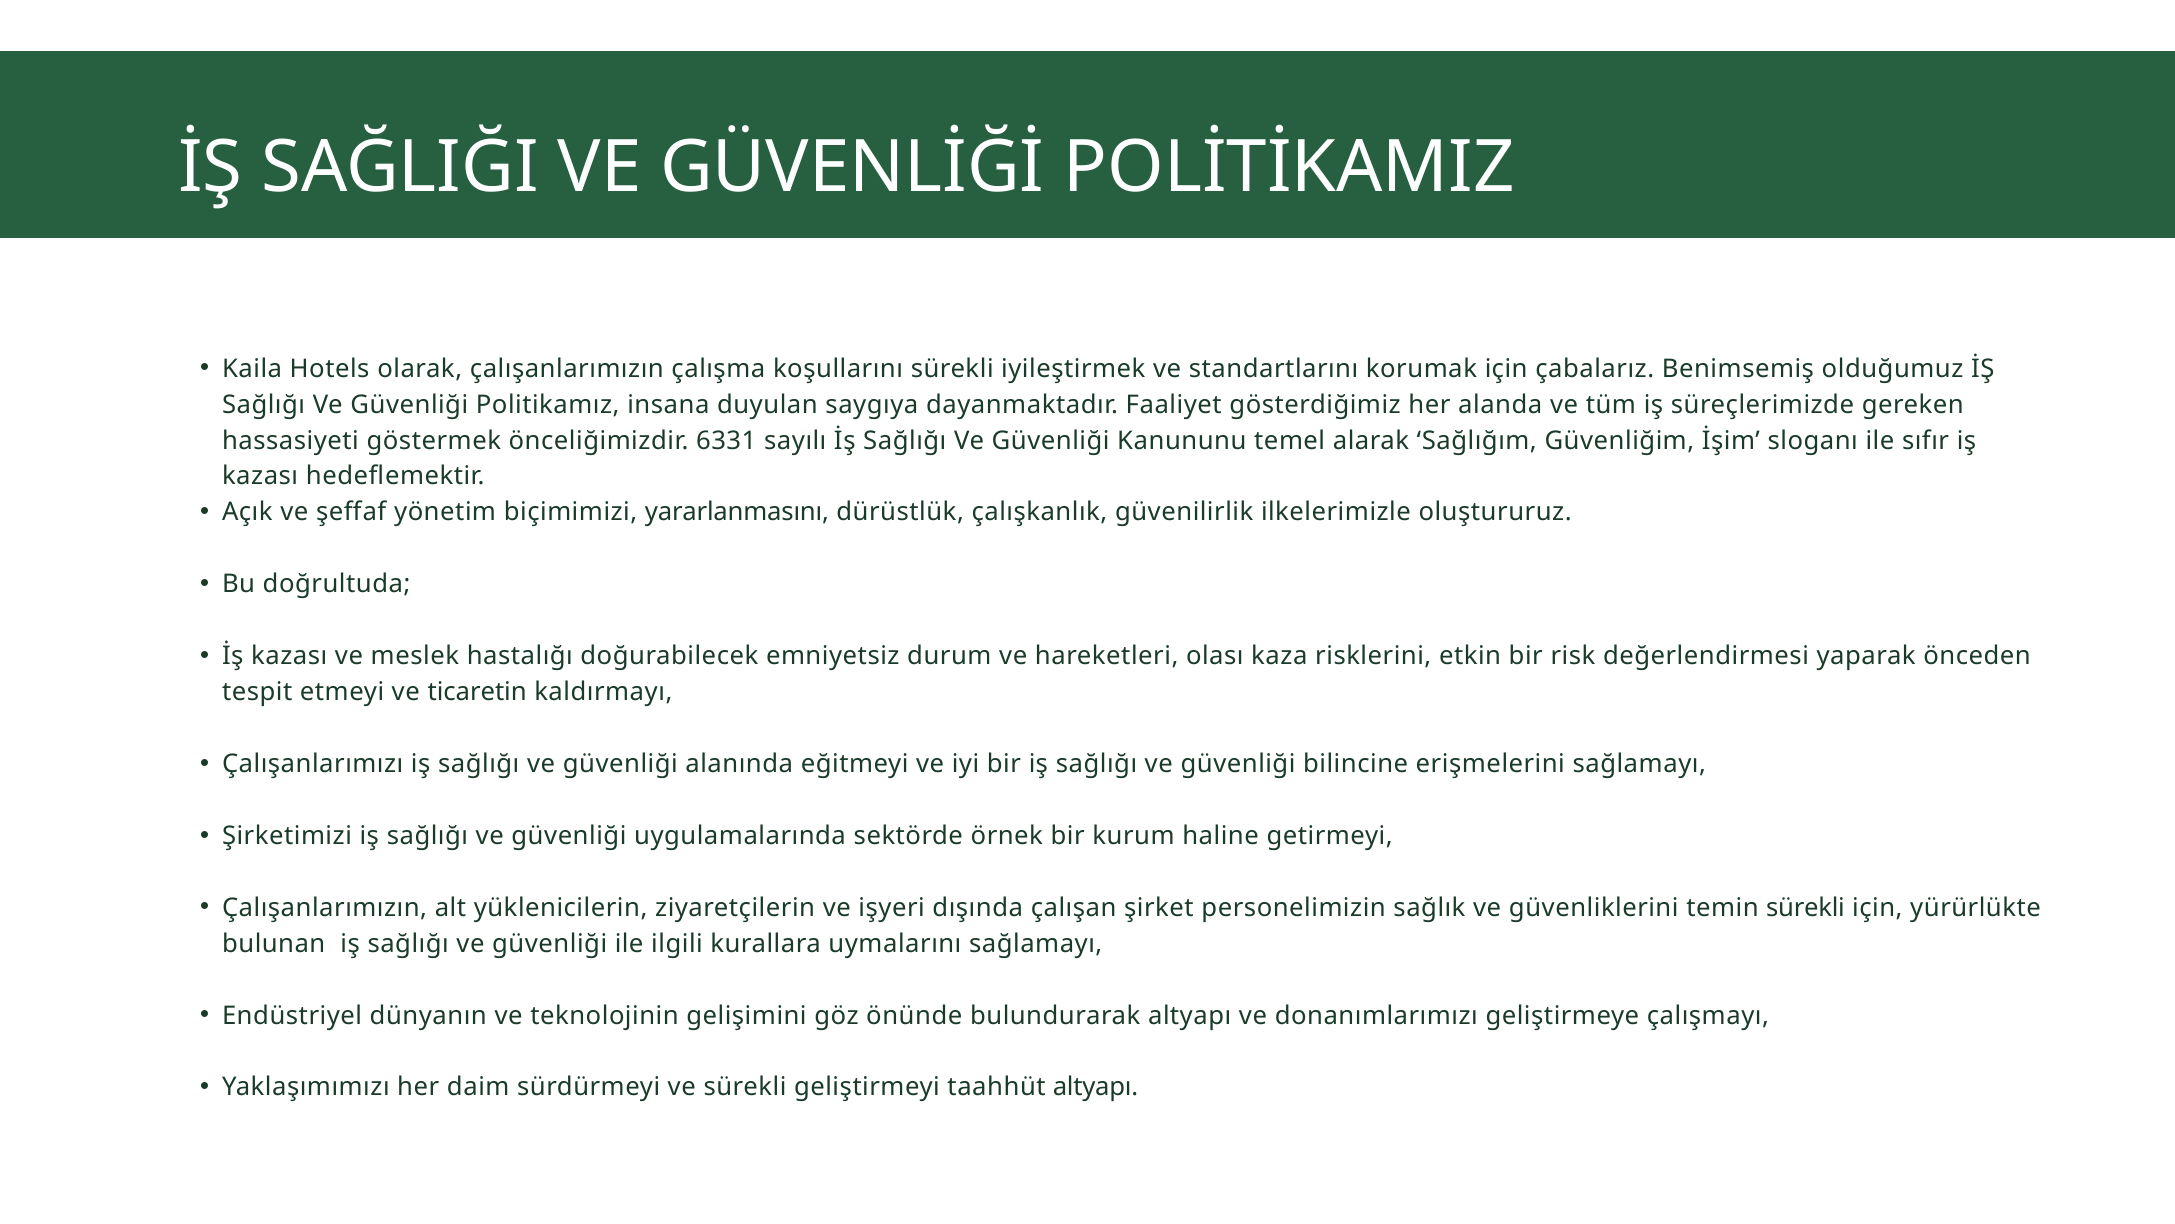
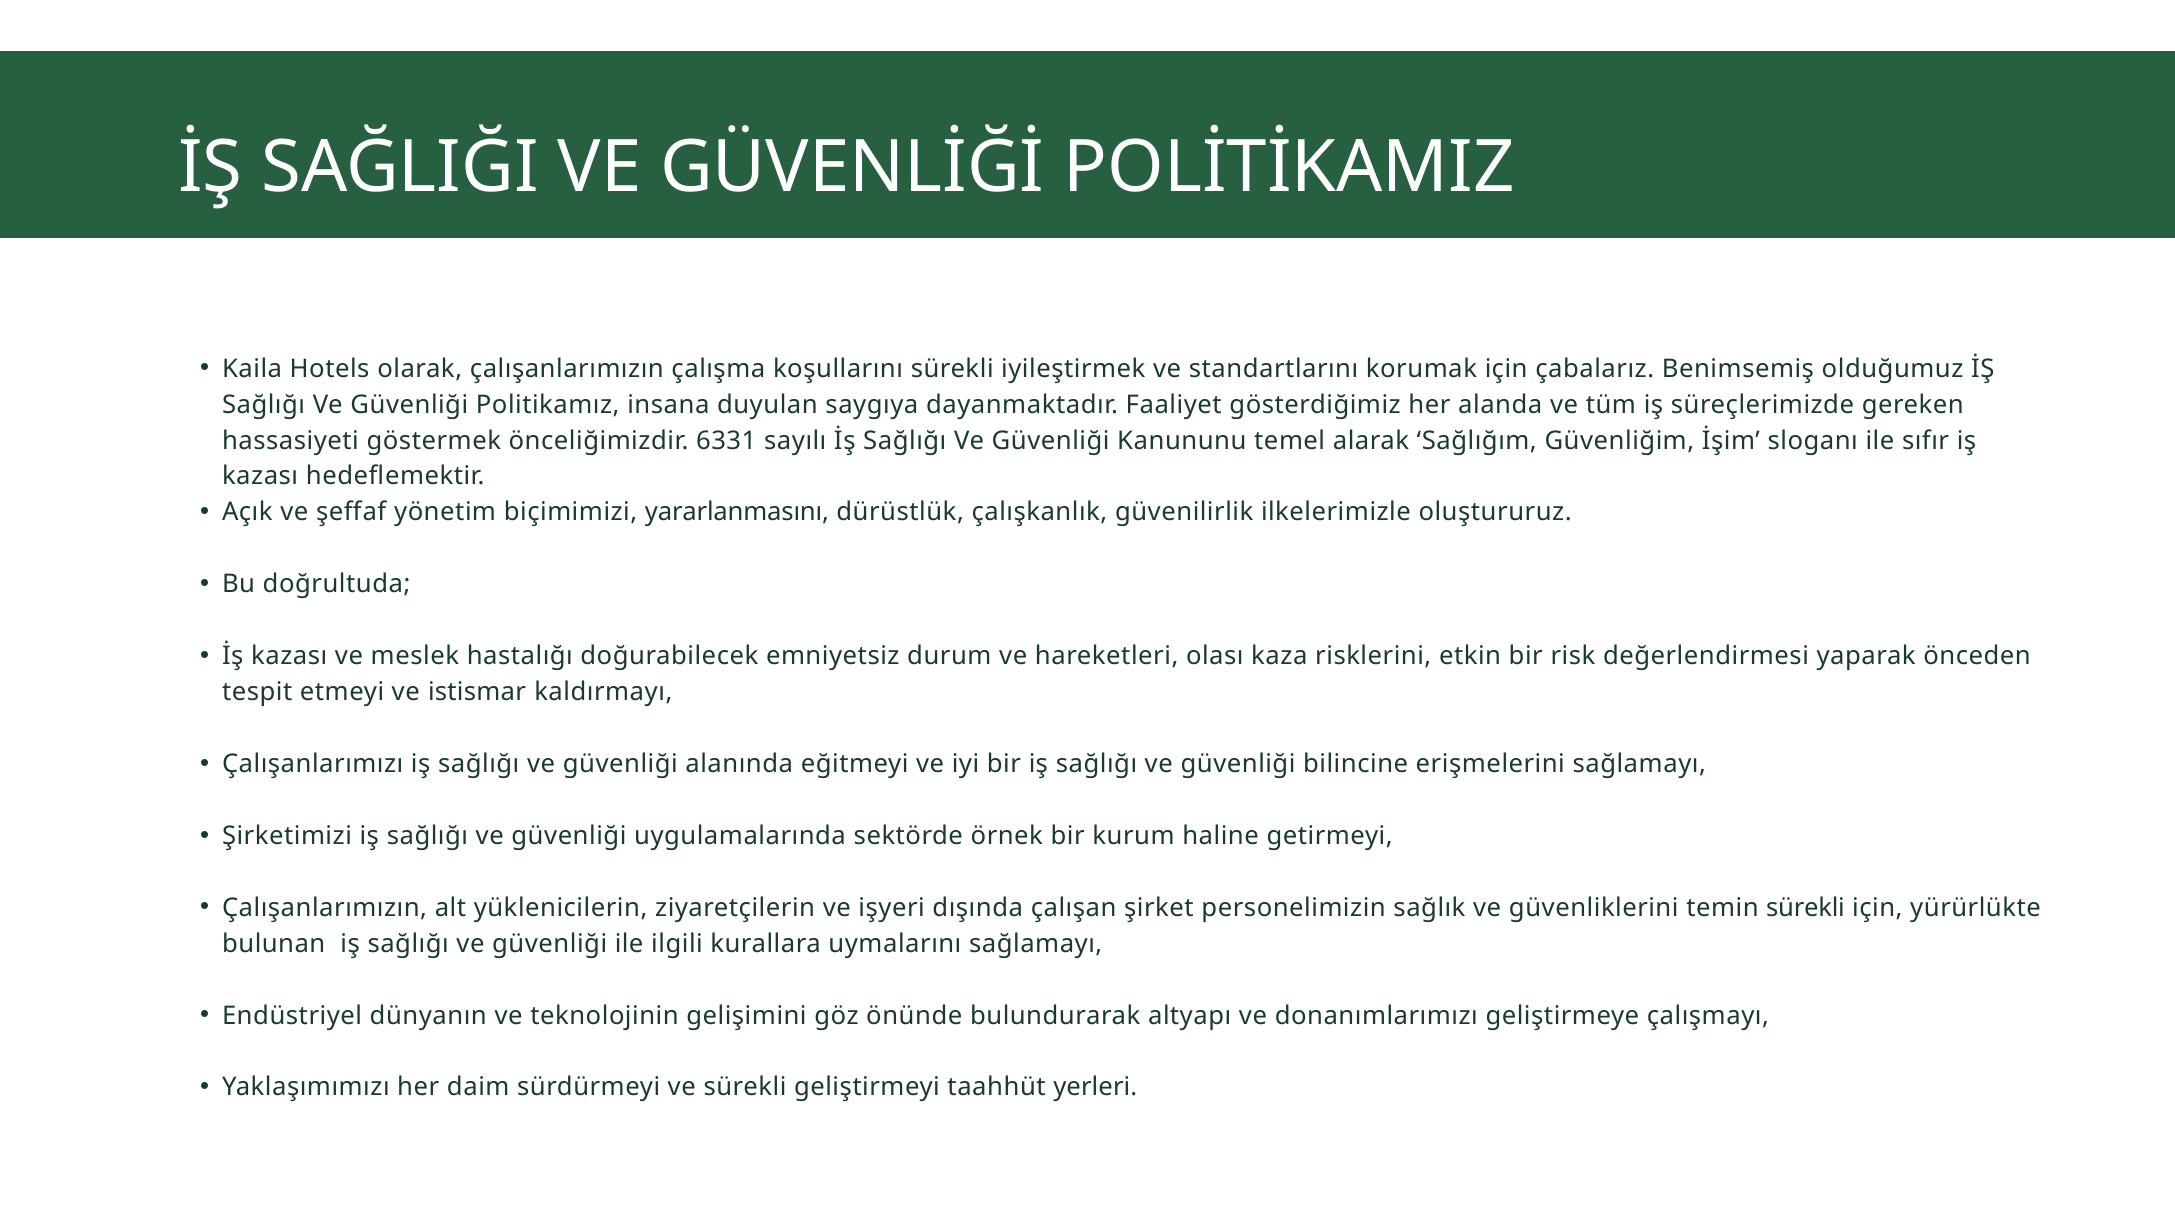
ticaretin: ticaretin -> istismar
taahhüt altyapı: altyapı -> yerleri
